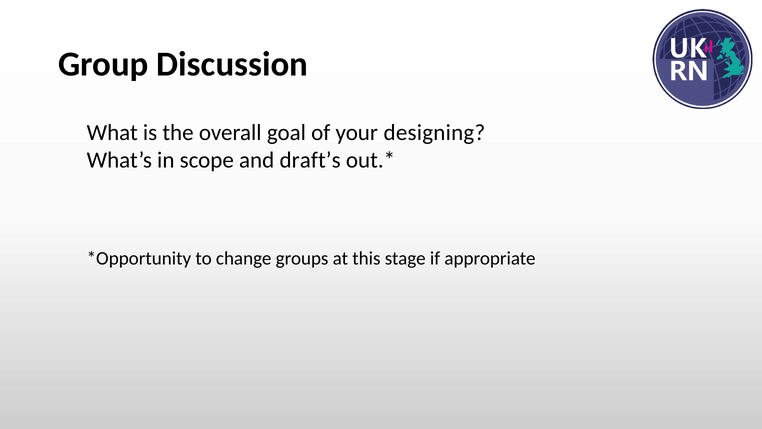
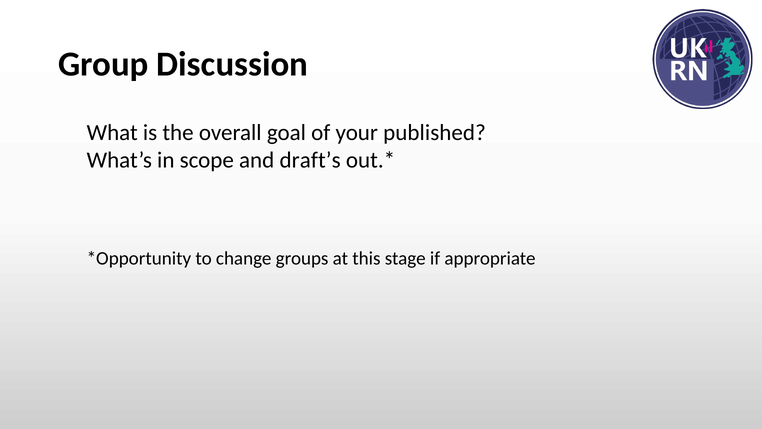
designing: designing -> published
